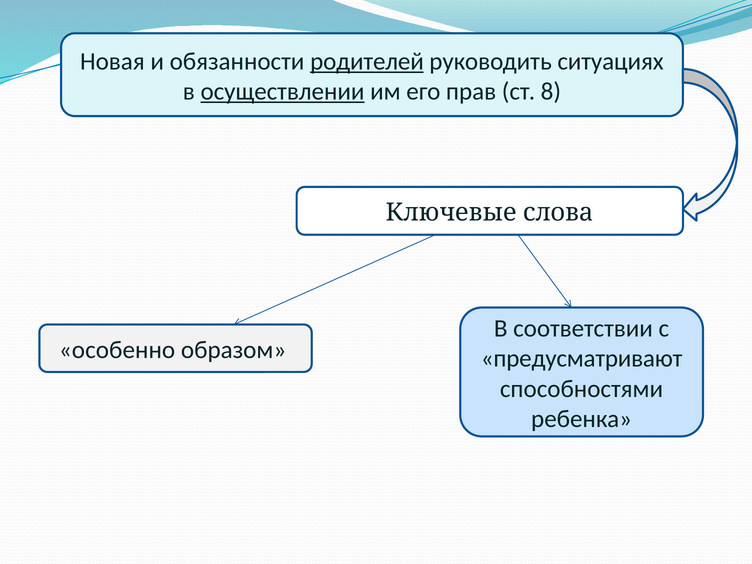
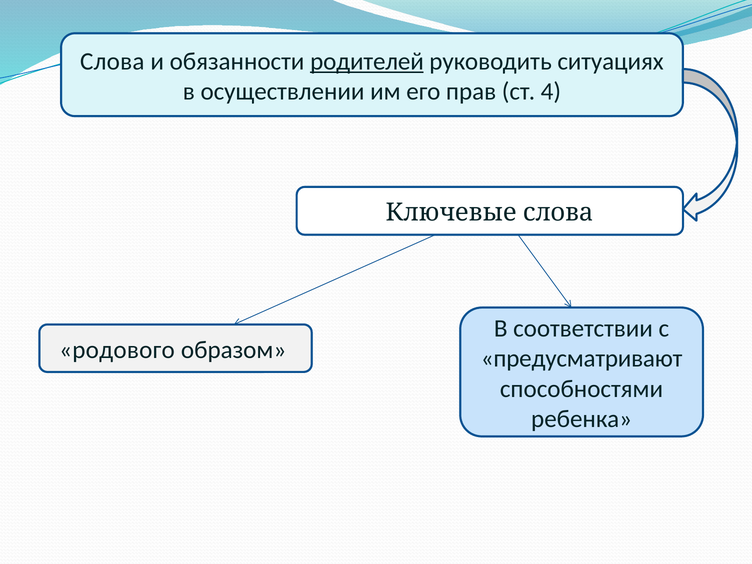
Новая at (112, 61): Новая -> Слова
осуществлении underline: present -> none
8: 8 -> 4
особенно: особенно -> родового
